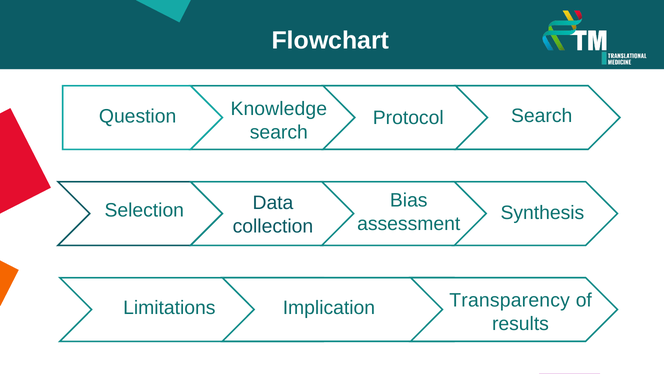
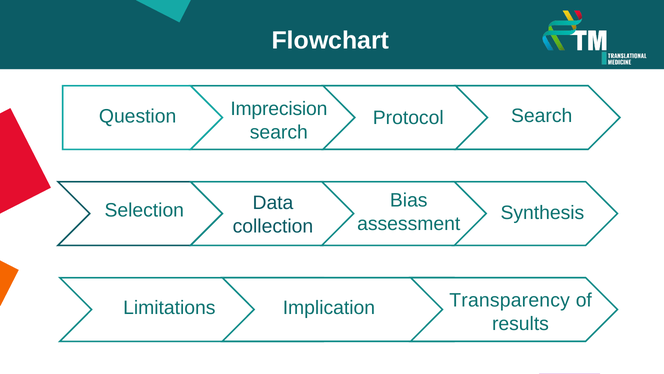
Knowledge: Knowledge -> Imprecision
